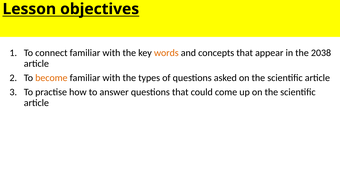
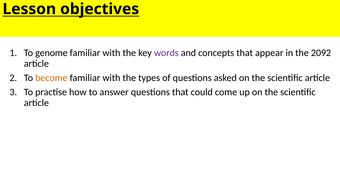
connect: connect -> genome
words colour: orange -> purple
2038: 2038 -> 2092
